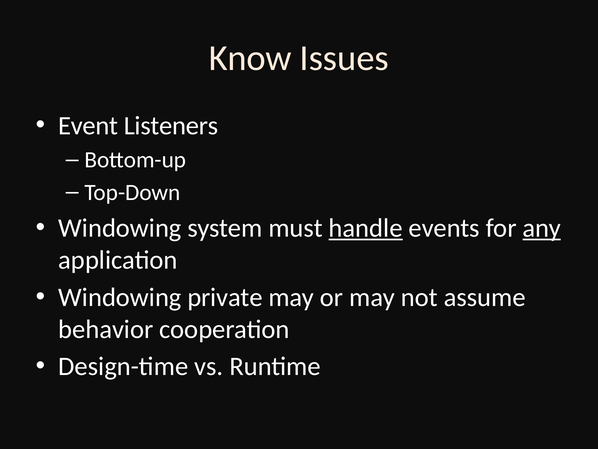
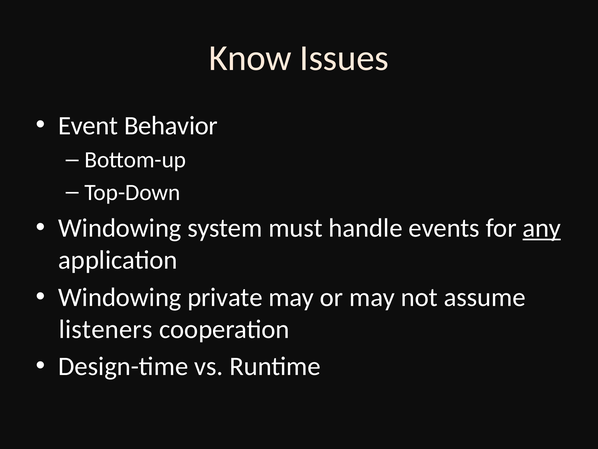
Listeners: Listeners -> Behavior
handle underline: present -> none
behavior: behavior -> listeners
